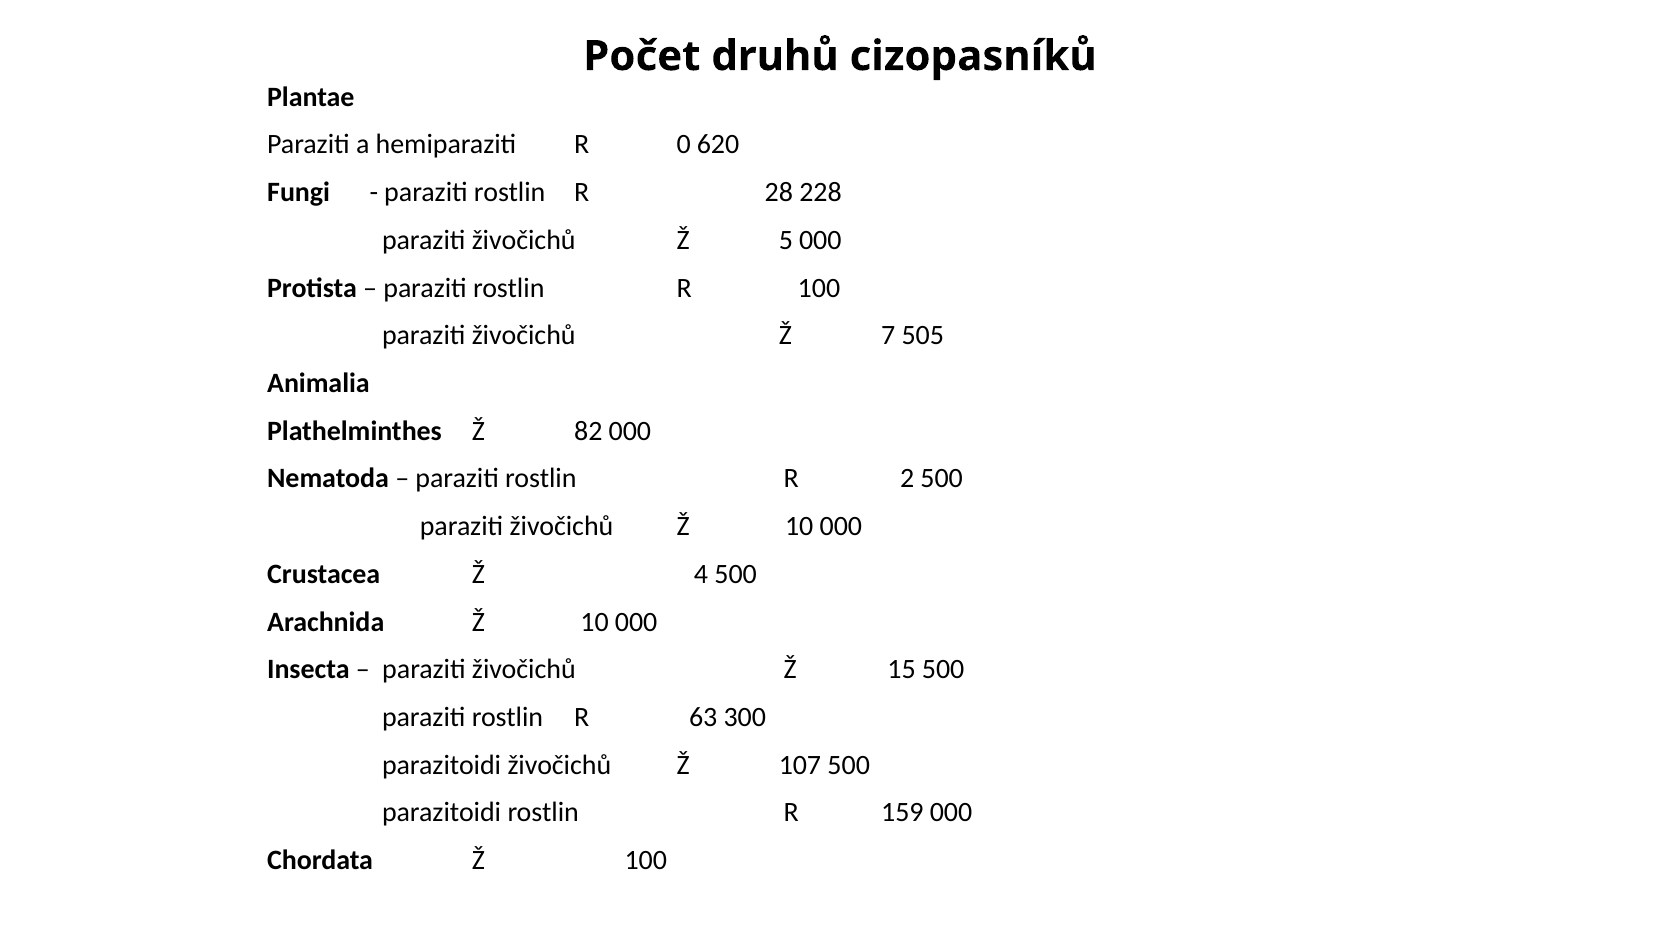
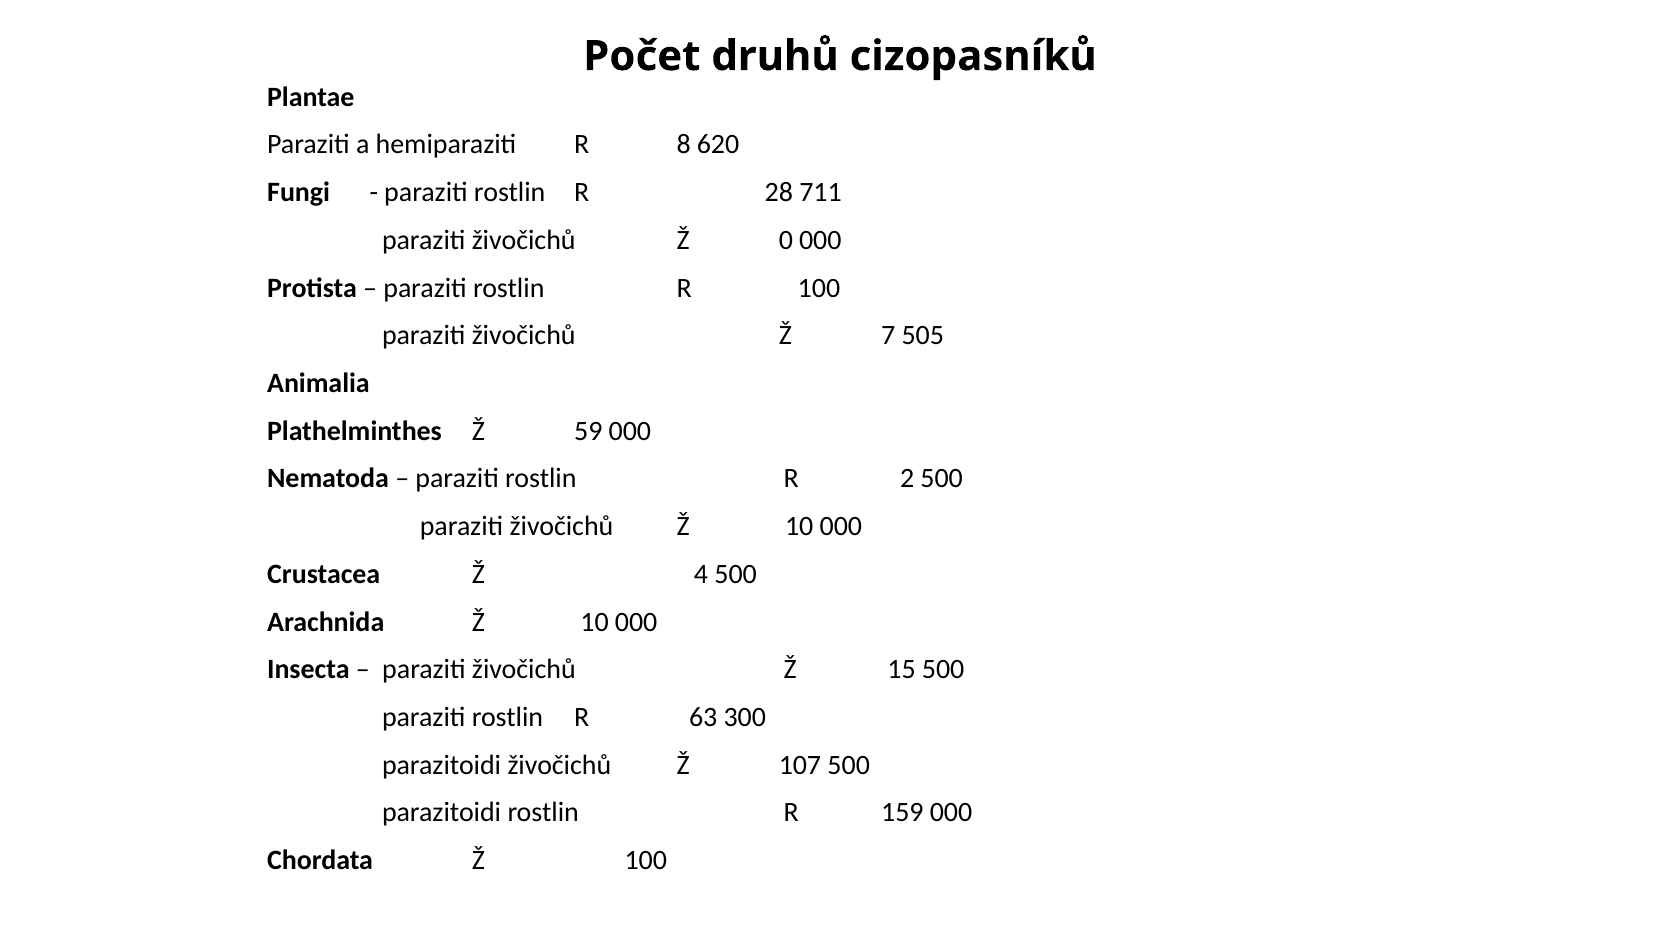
0: 0 -> 8
228: 228 -> 711
5: 5 -> 0
82: 82 -> 59
